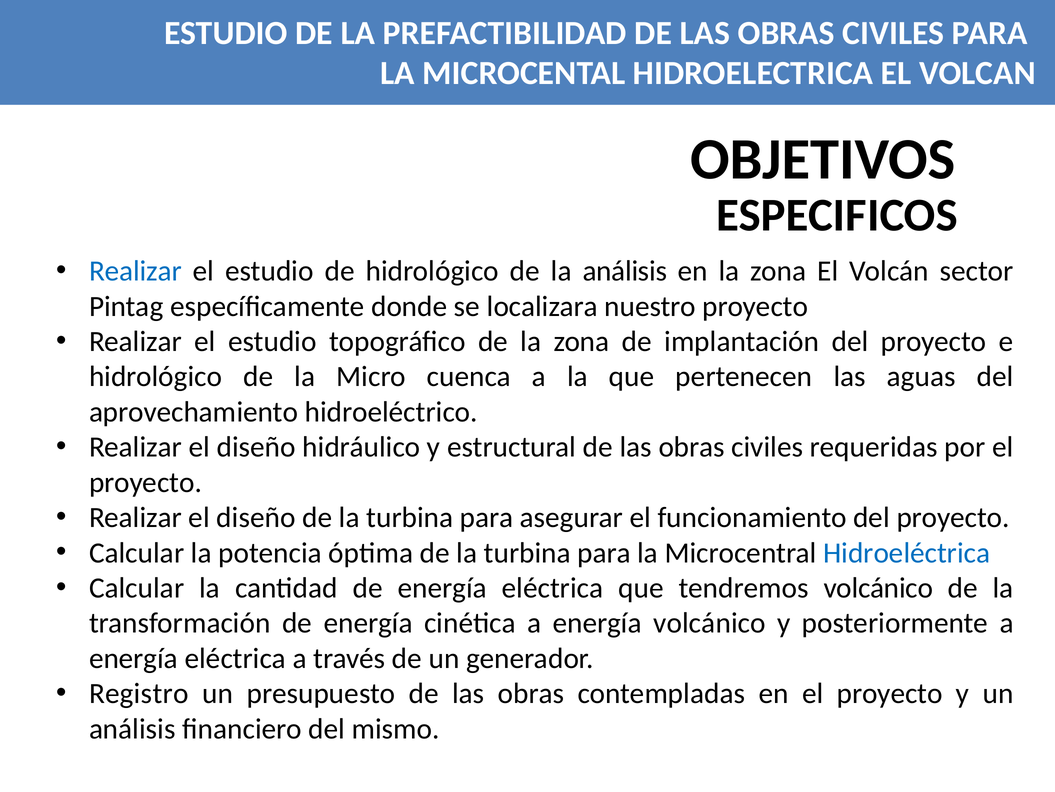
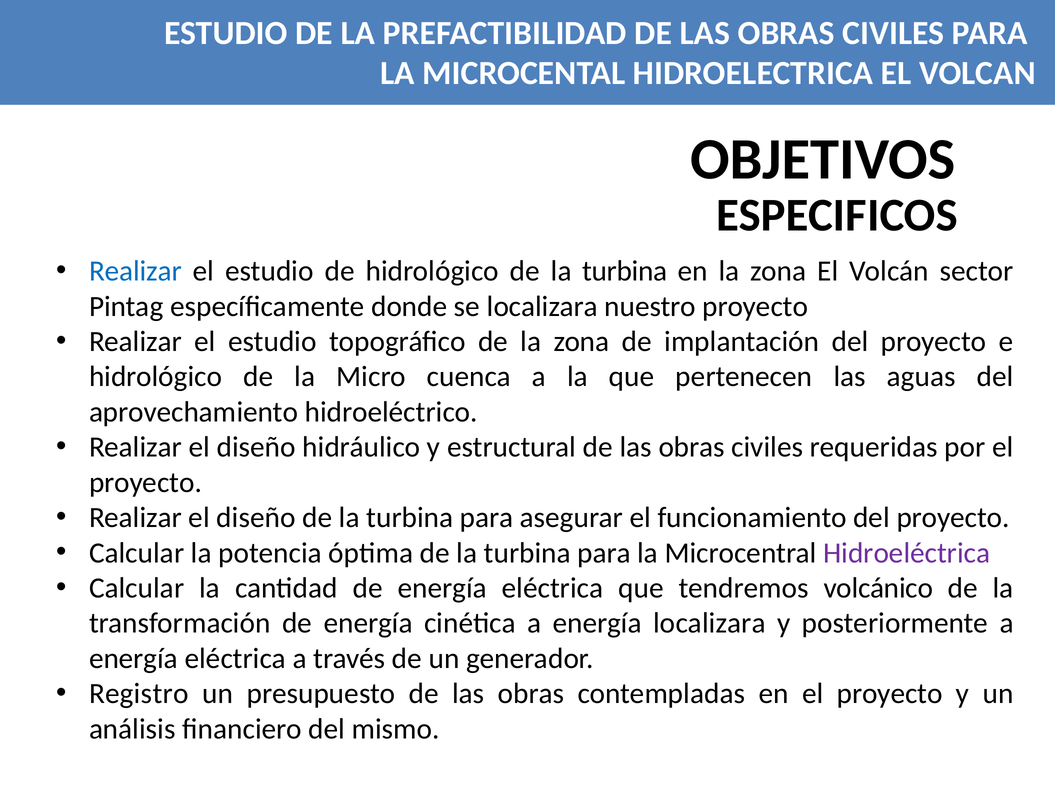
hidrológico de la análisis: análisis -> turbina
Hidroeléctrica colour: blue -> purple
energía volcánico: volcánico -> localizara
